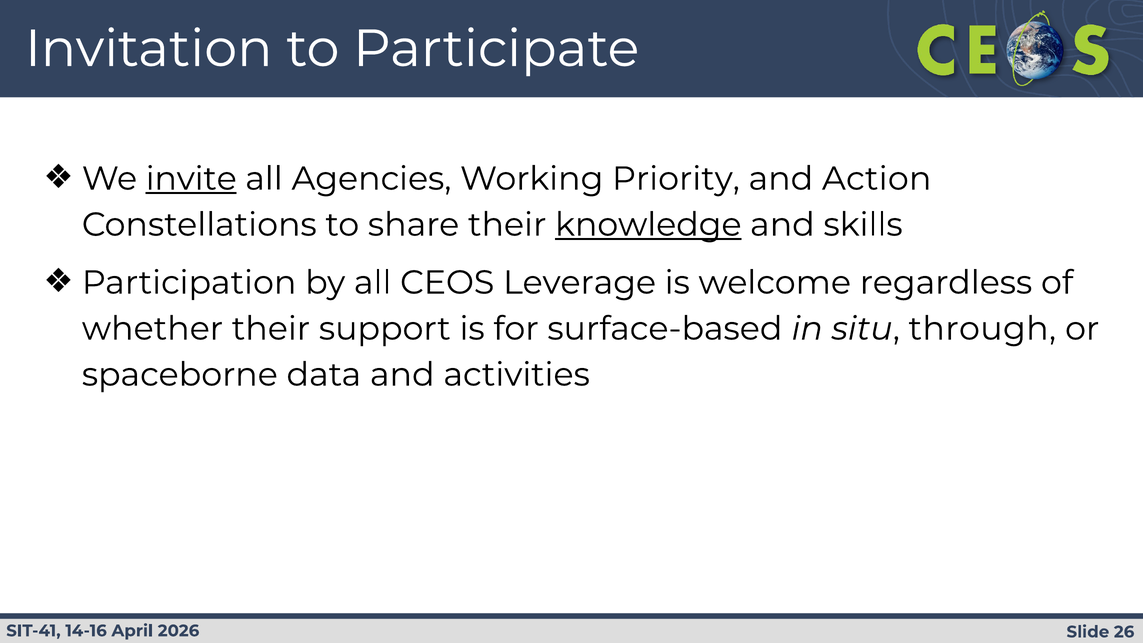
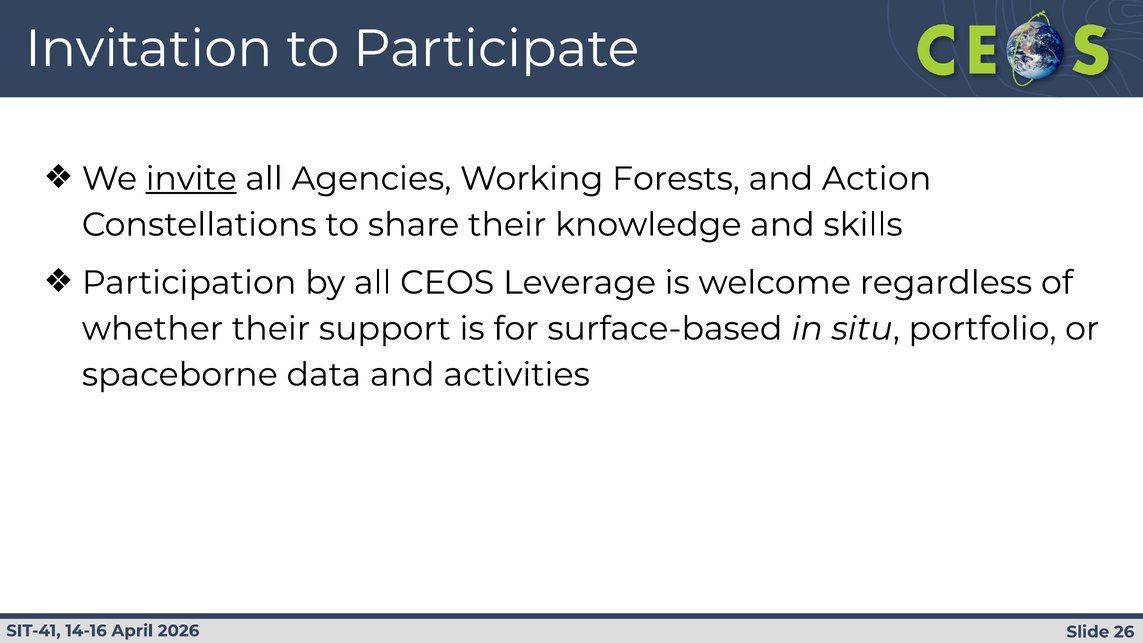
Priority: Priority -> Forests
knowledge underline: present -> none
through: through -> portfolio
